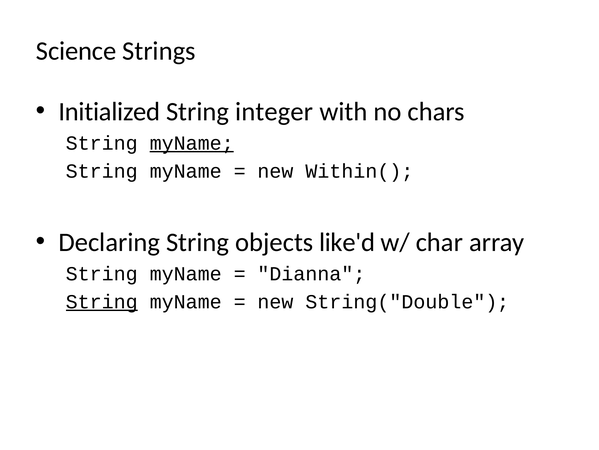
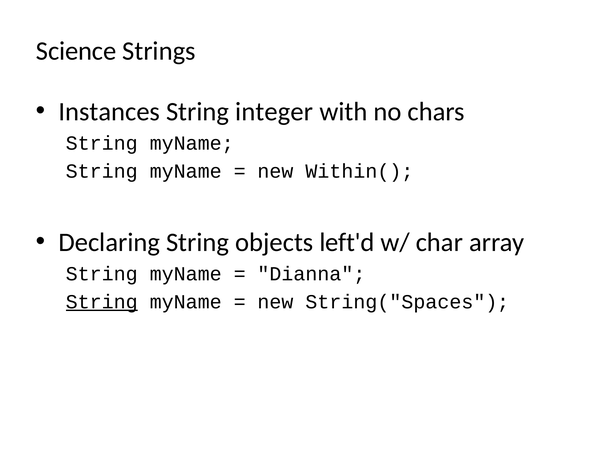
Initialized: Initialized -> Instances
myName at (192, 143) underline: present -> none
like'd: like'd -> left'd
String("Double: String("Double -> String("Spaces
